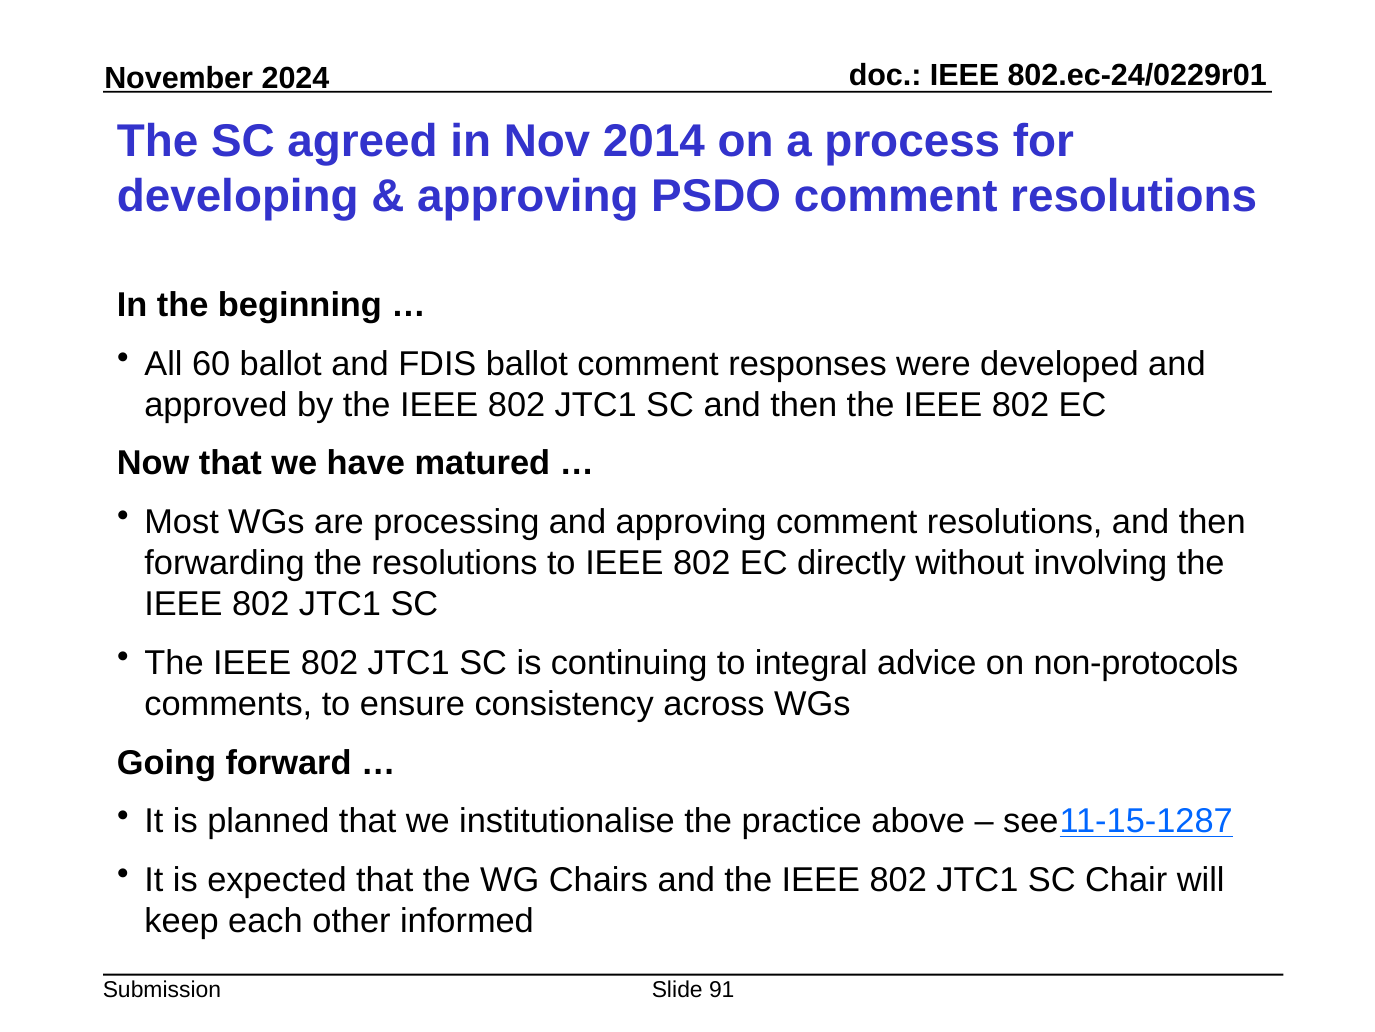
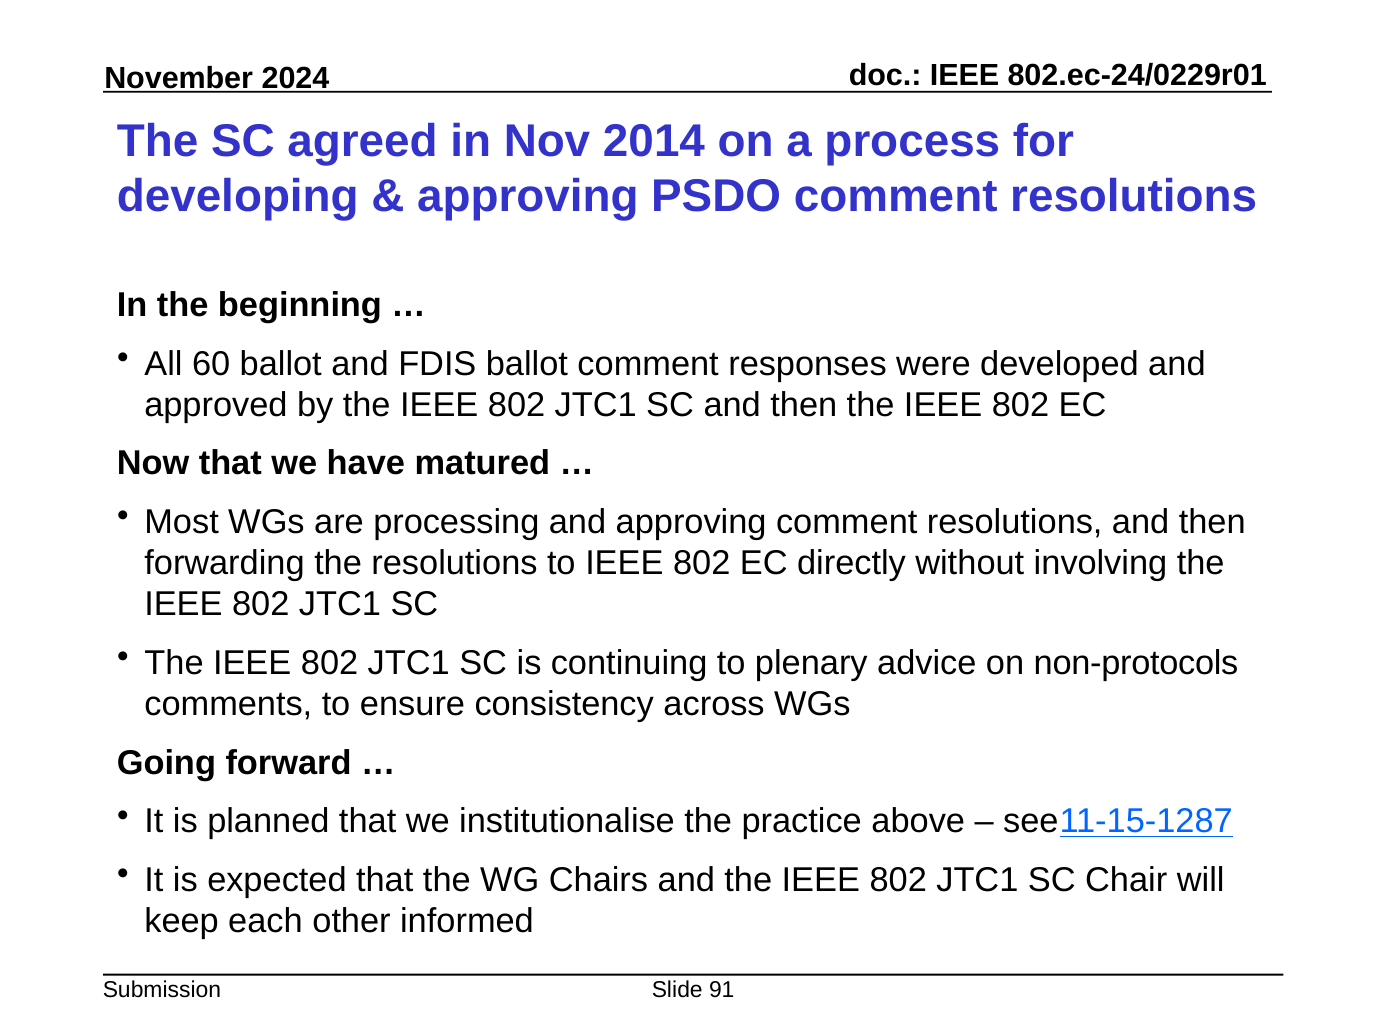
integral: integral -> plenary
